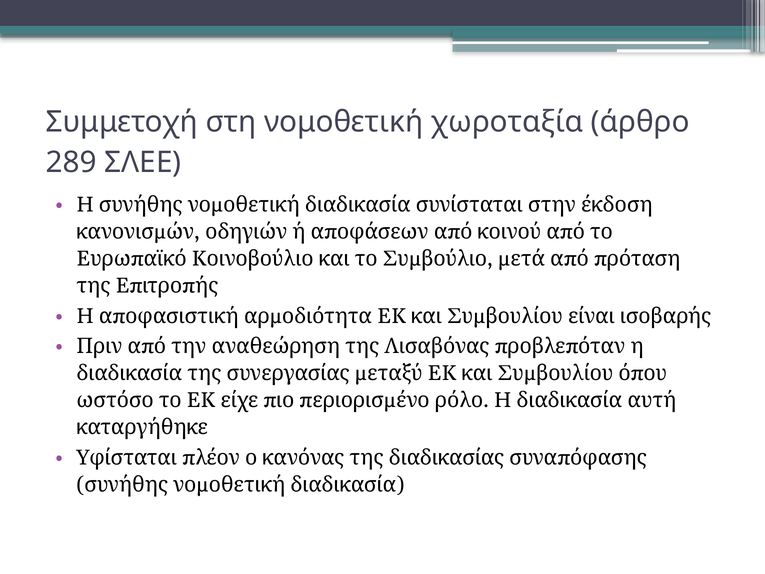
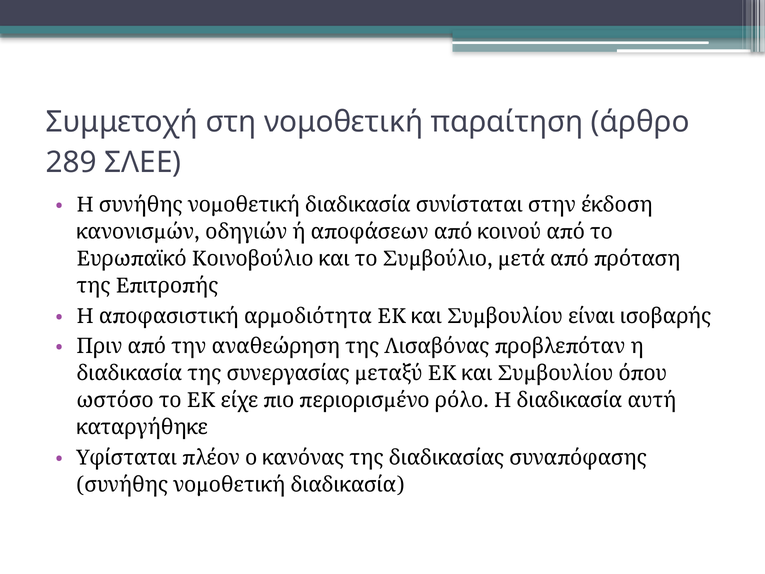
χωροταξία: χωροταξία -> παραίτηση
